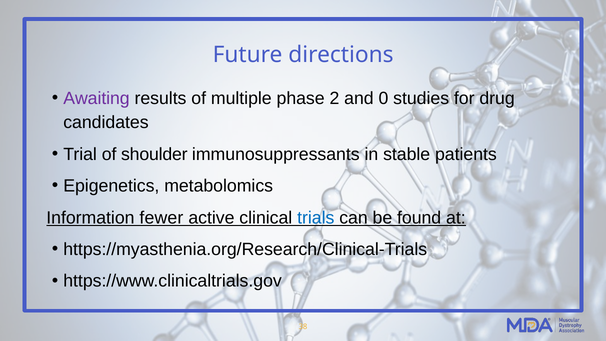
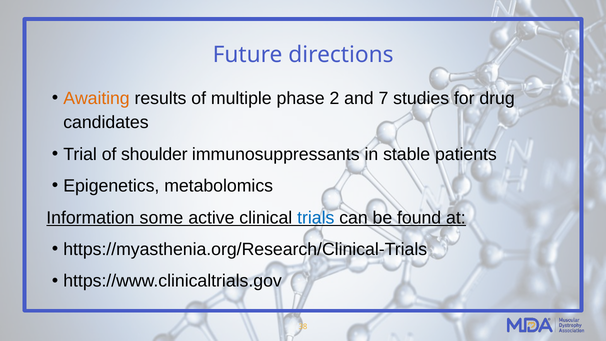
Awaiting colour: purple -> orange
0: 0 -> 7
fewer: fewer -> some
